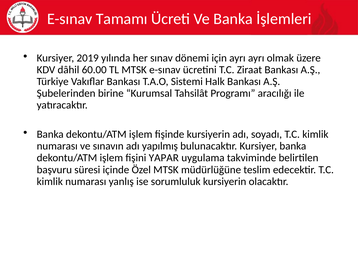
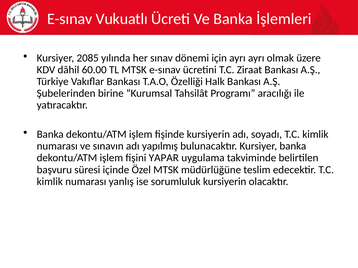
Tamamı: Tamamı -> Vukuatlı
2019: 2019 -> 2085
Sistemi: Sistemi -> Özelliği
